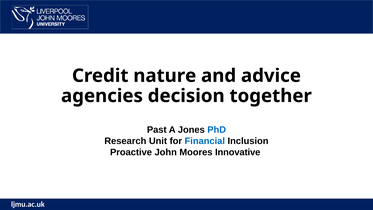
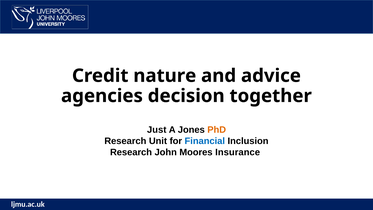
Past: Past -> Just
PhD colour: blue -> orange
Proactive at (131, 152): Proactive -> Research
Innovative: Innovative -> Insurance
